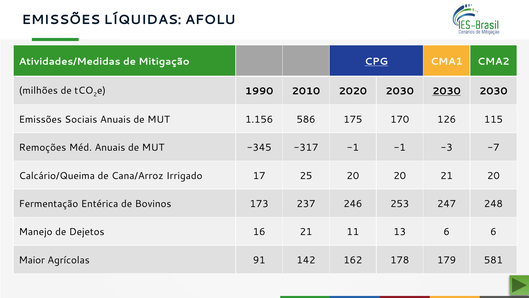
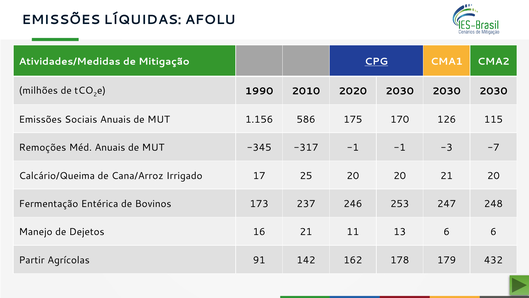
2030 at (447, 91) underline: present -> none
Maior: Maior -> Partir
581: 581 -> 432
